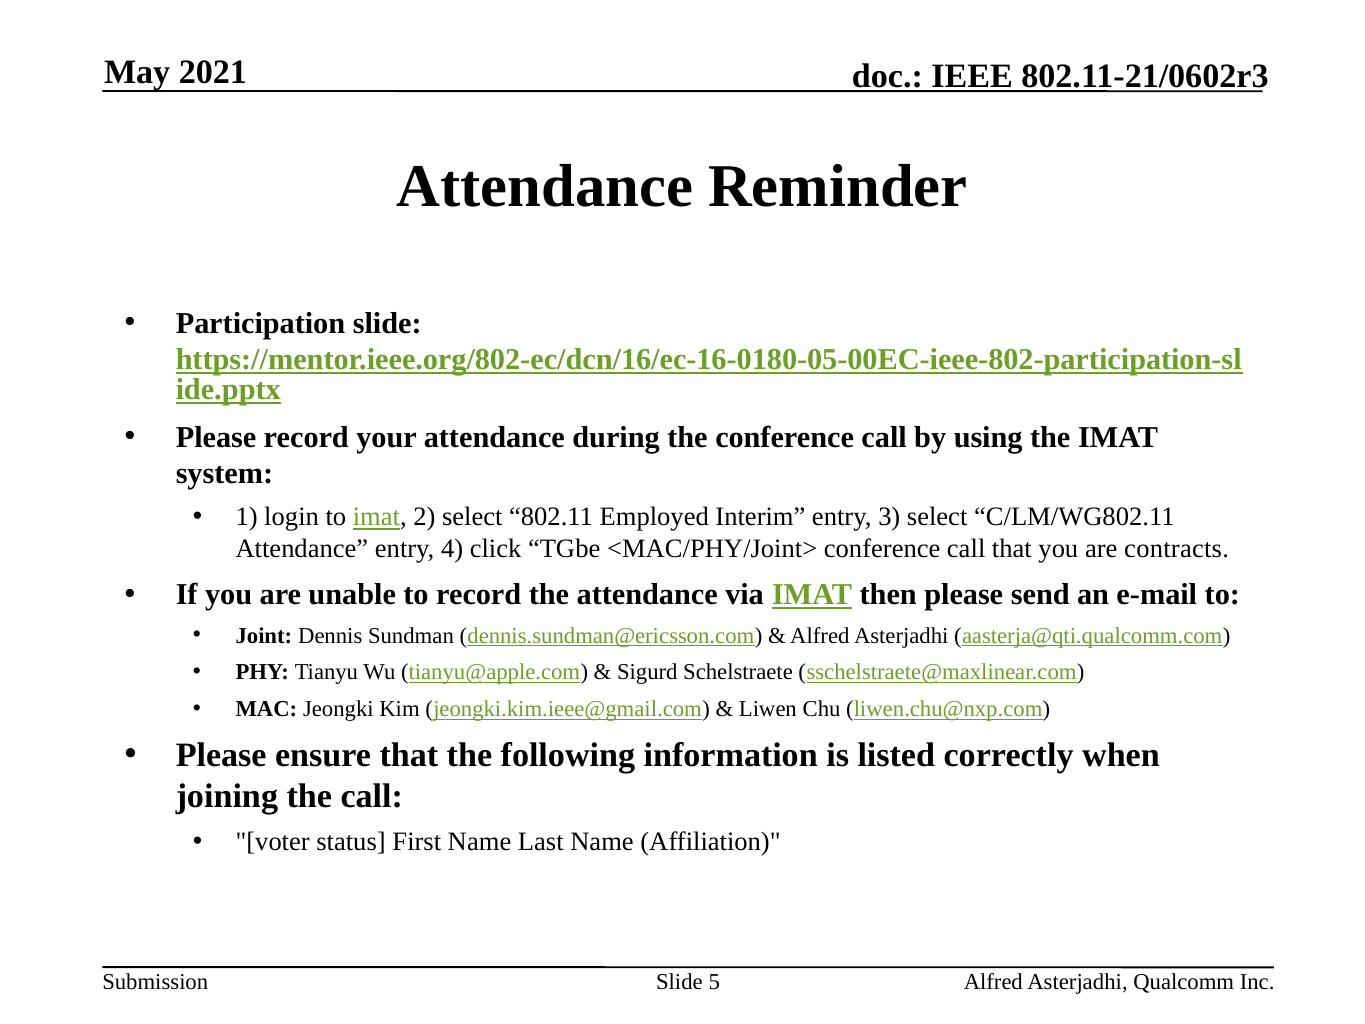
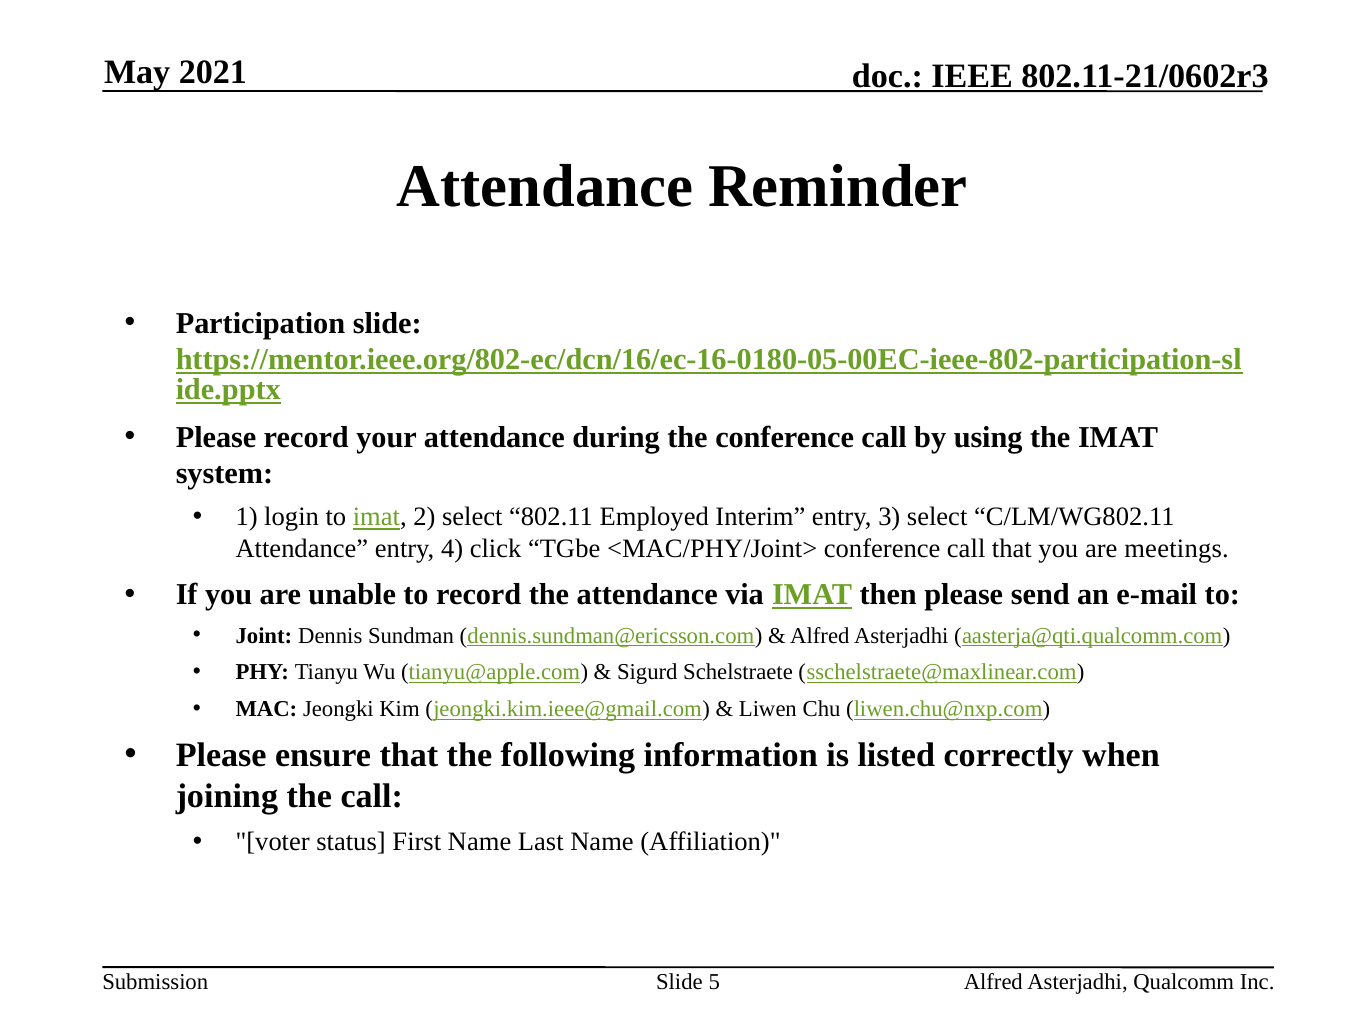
contracts: contracts -> meetings
